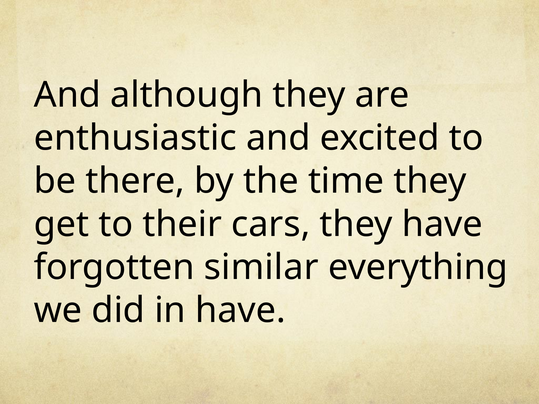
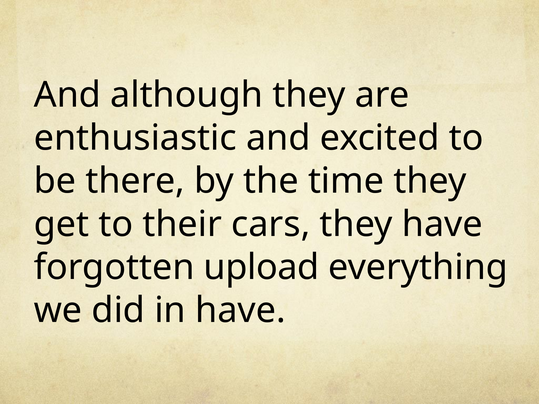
similar: similar -> upload
